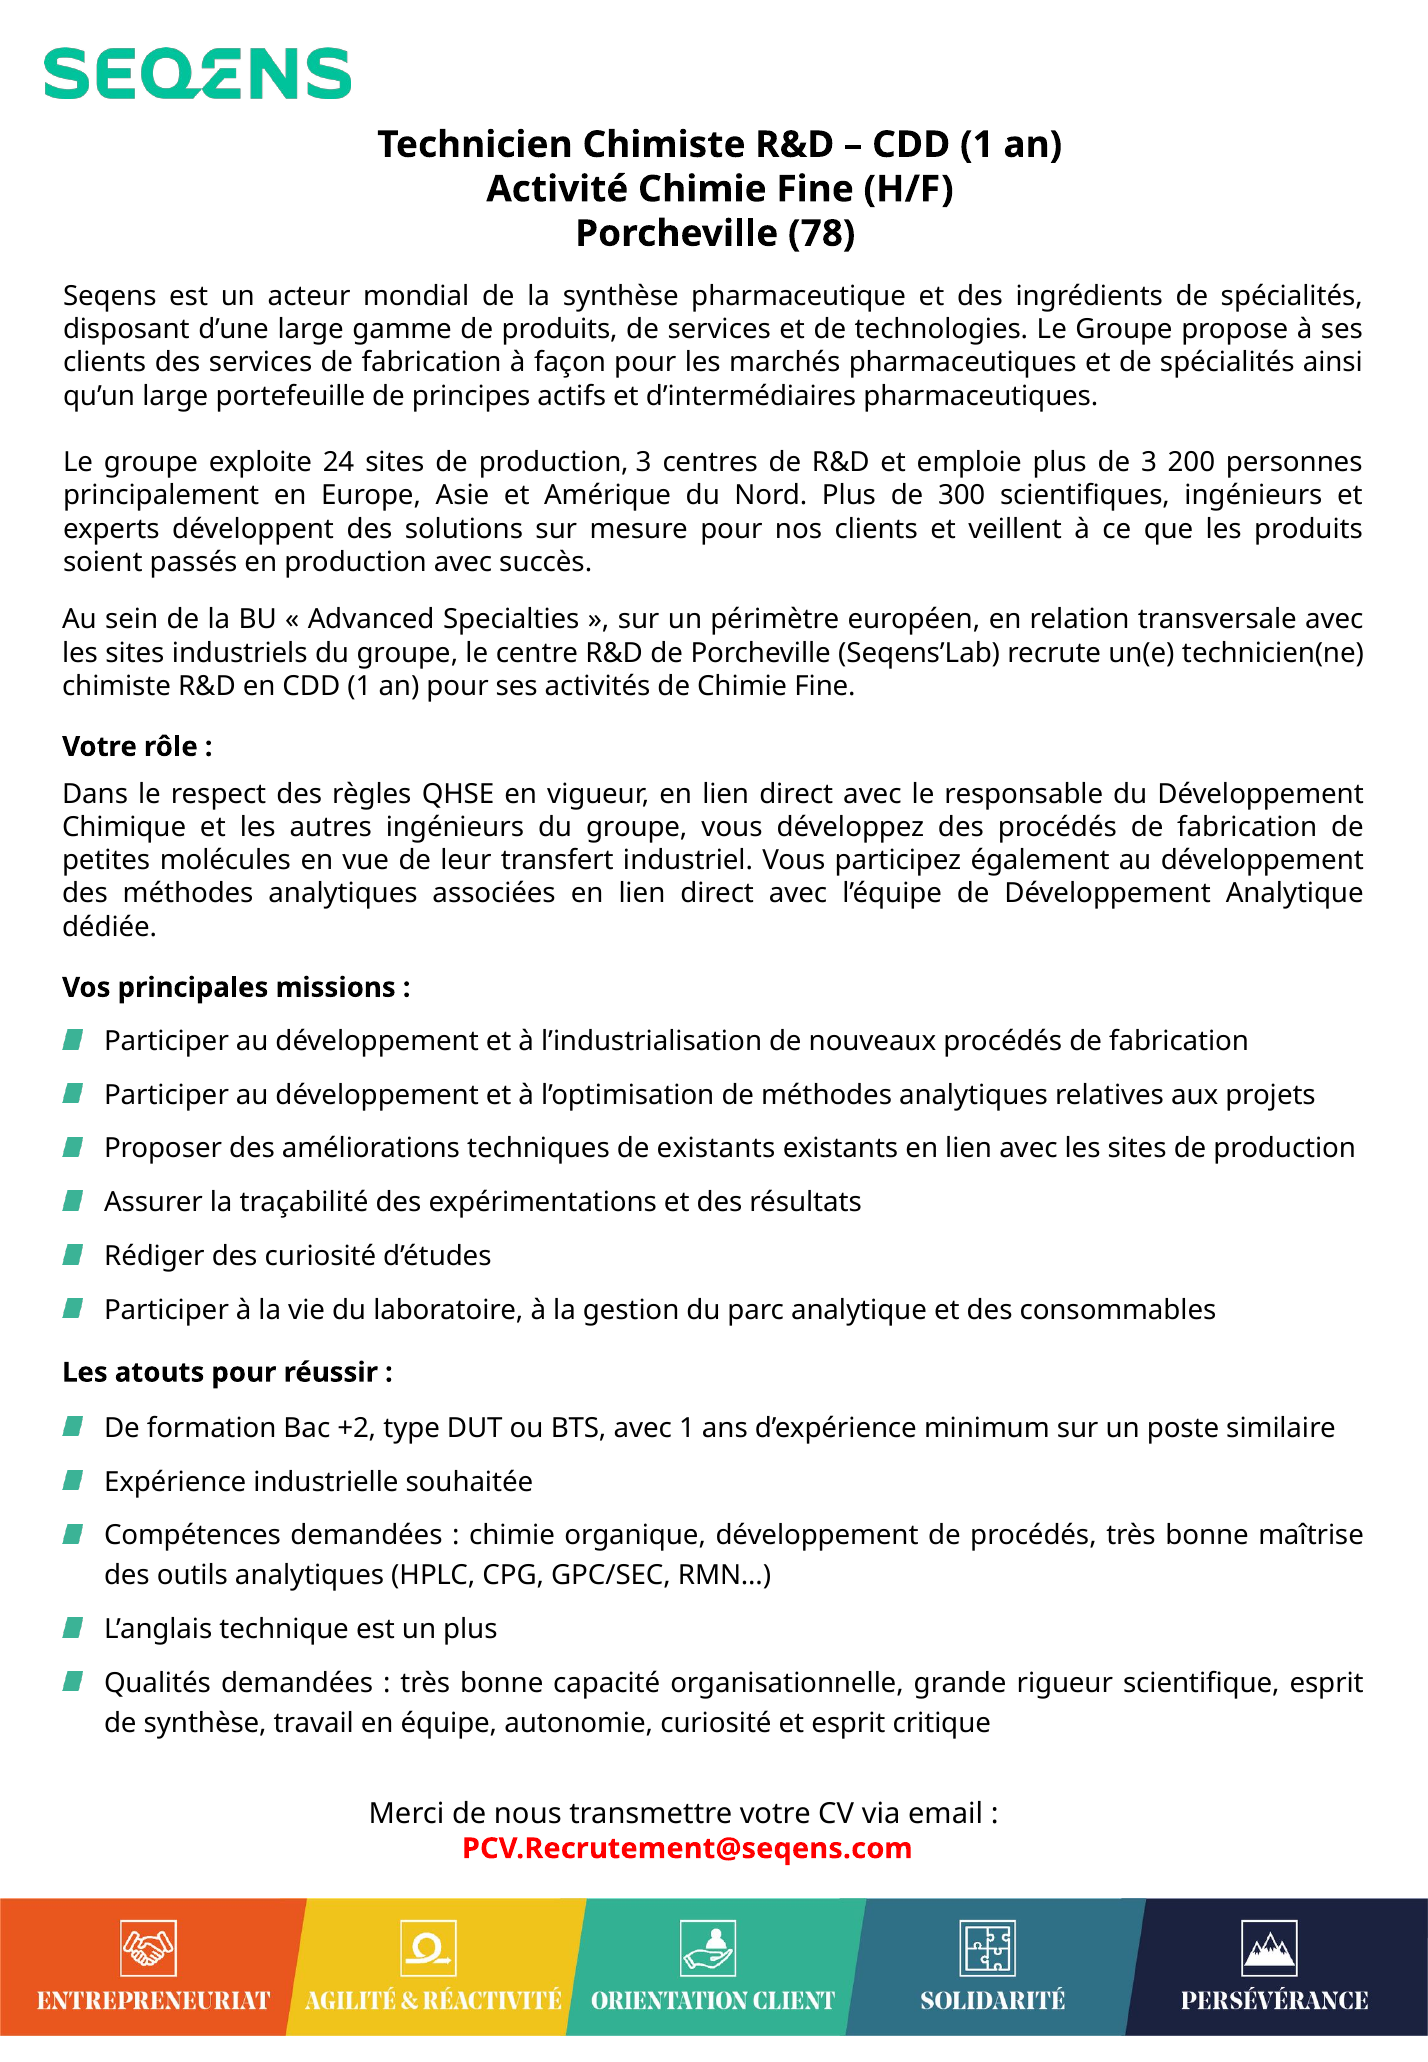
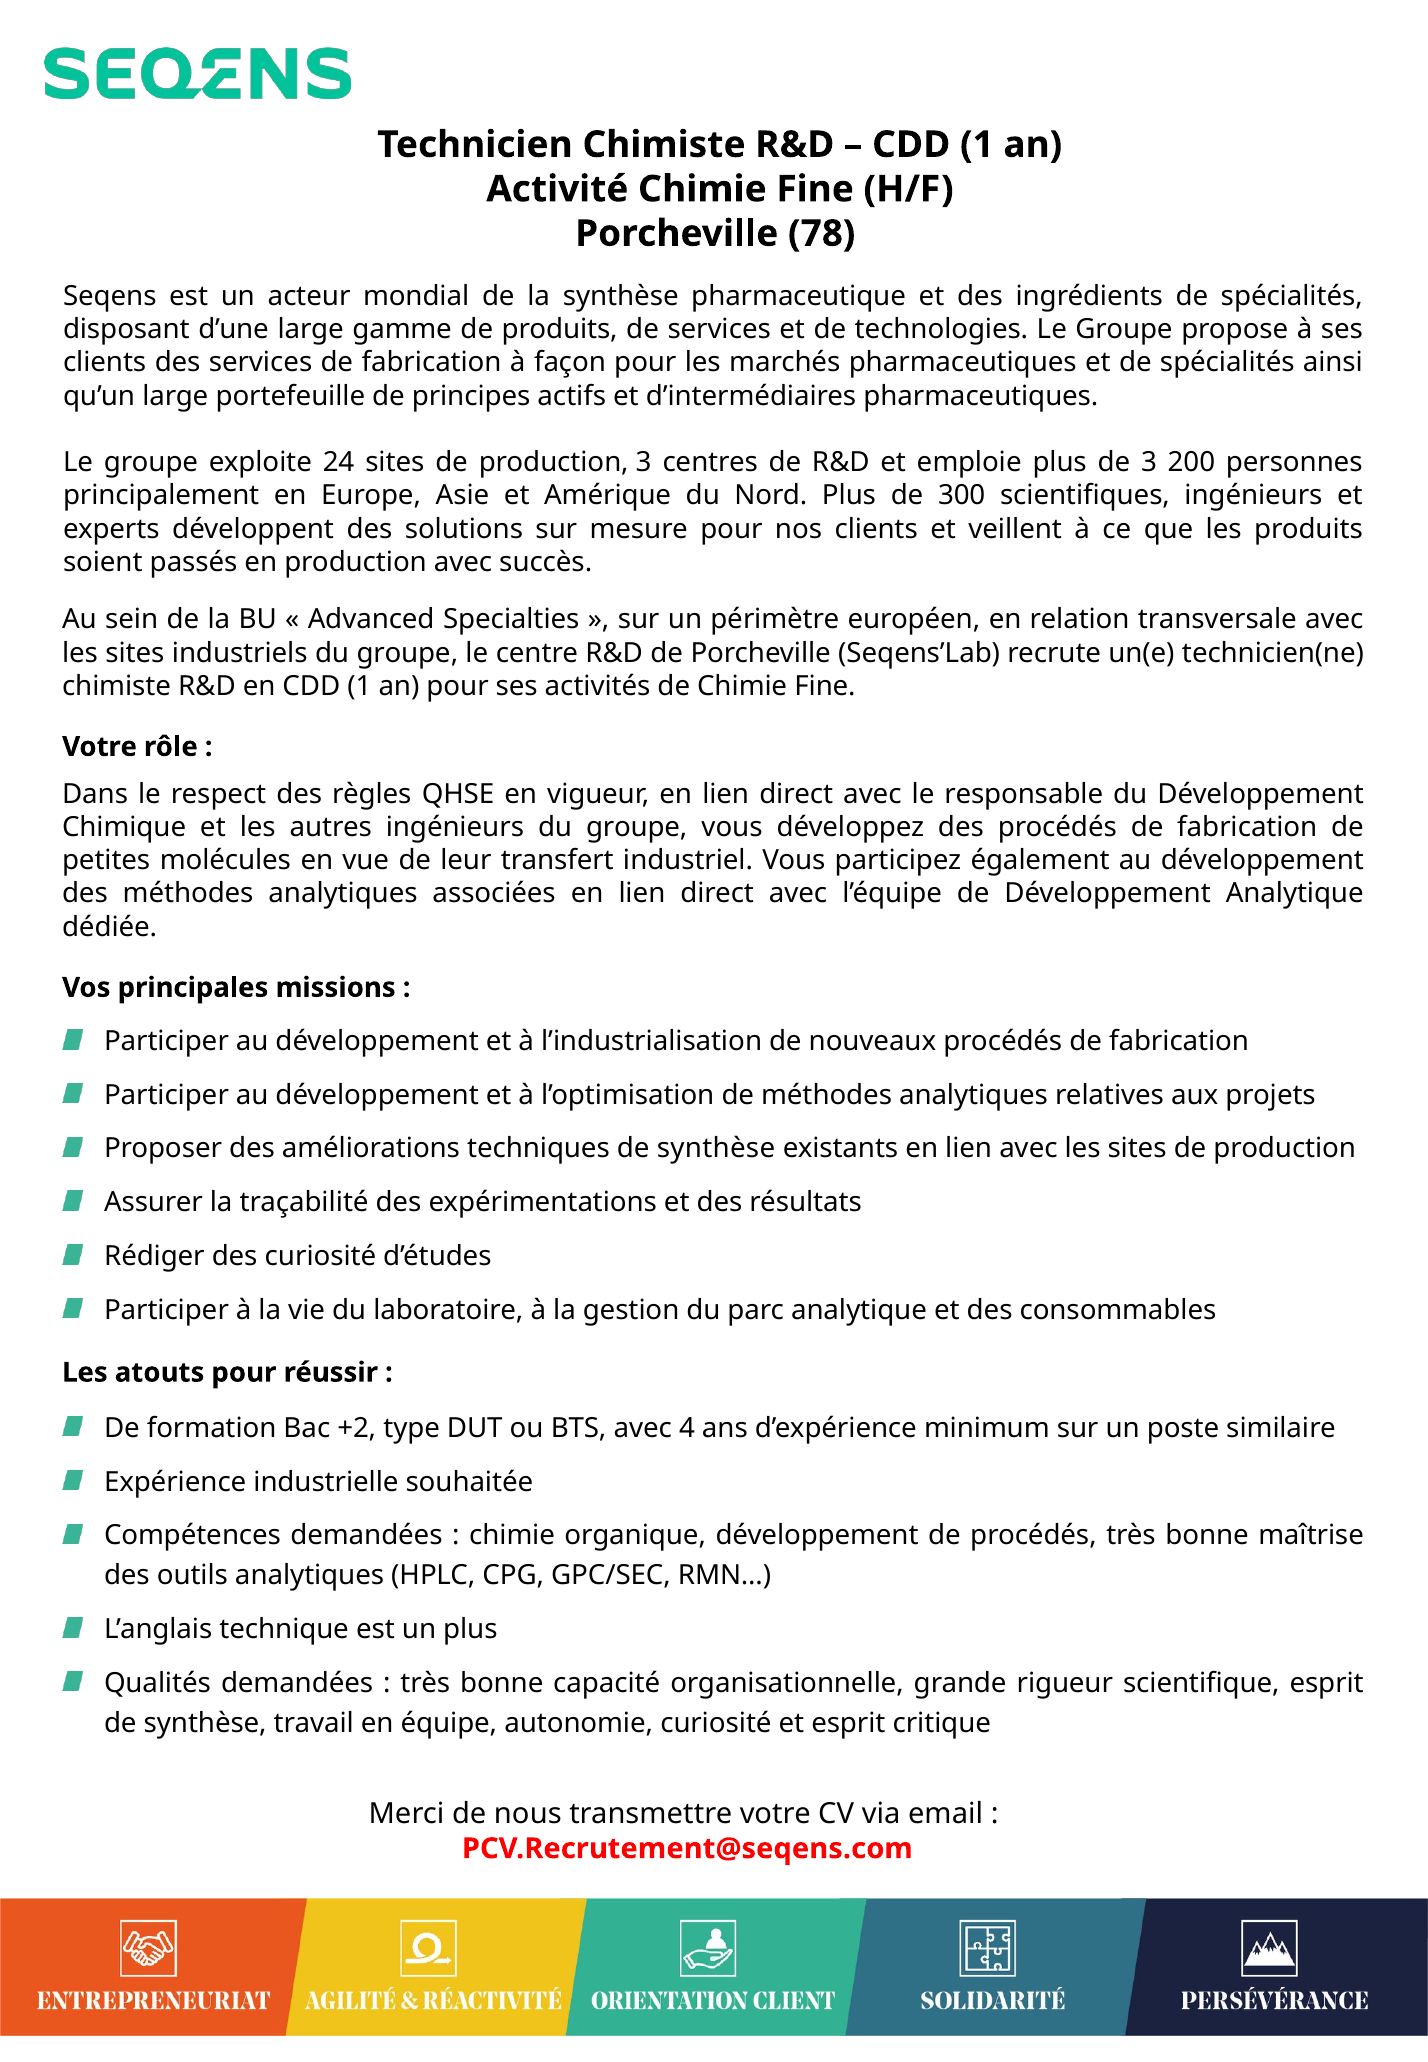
techniques de existants: existants -> synthèse
avec 1: 1 -> 4
